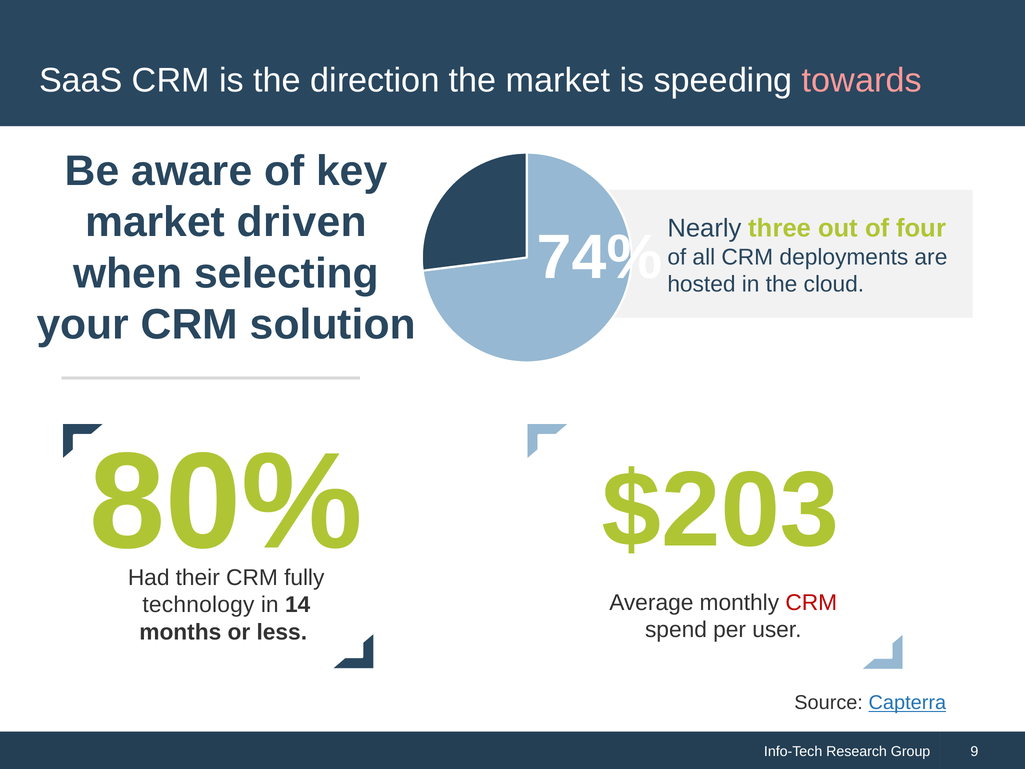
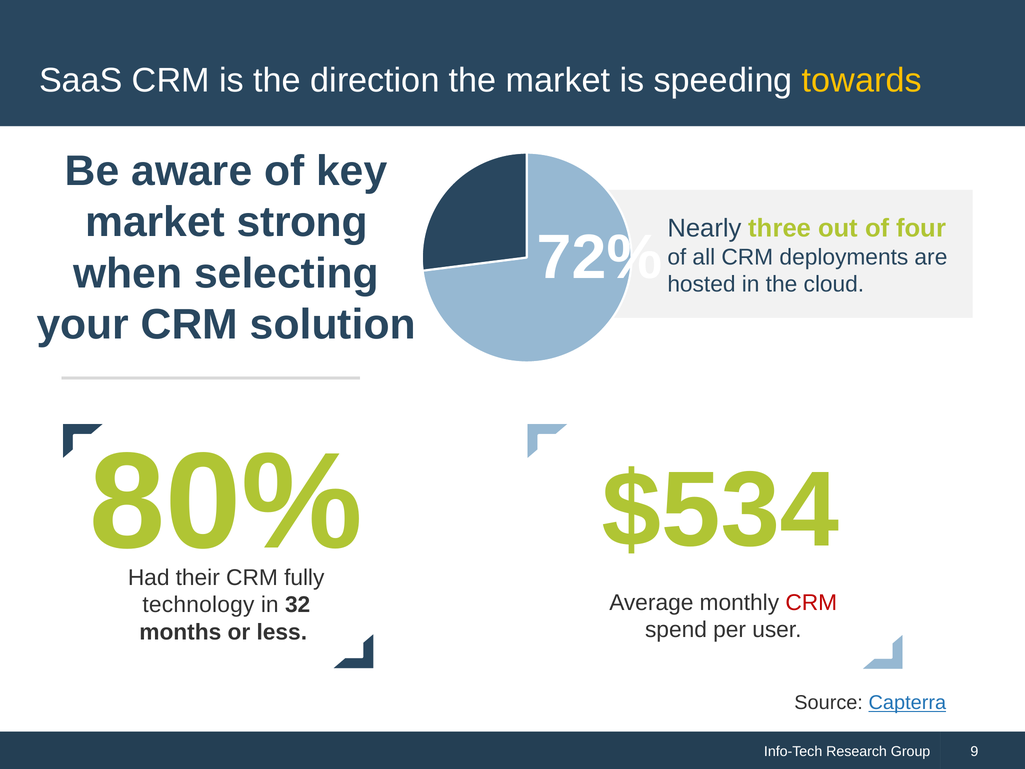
towards colour: pink -> yellow
driven: driven -> strong
74%: 74% -> 72%
$203: $203 -> $534
14: 14 -> 32
